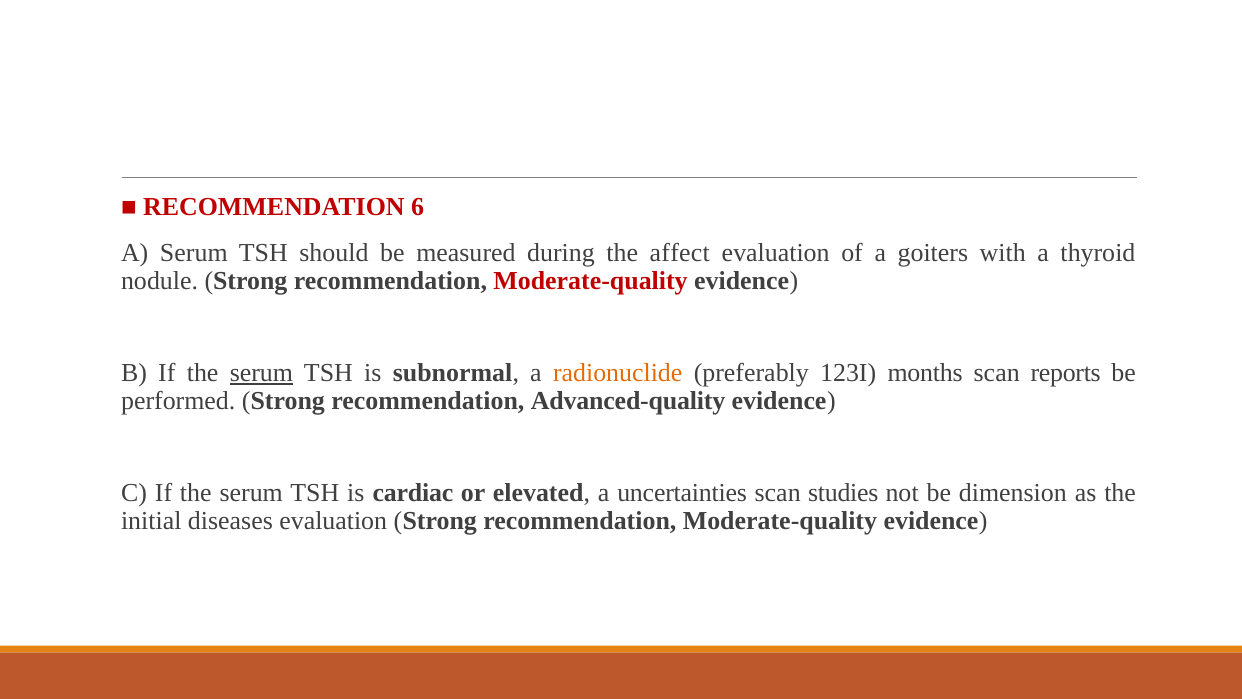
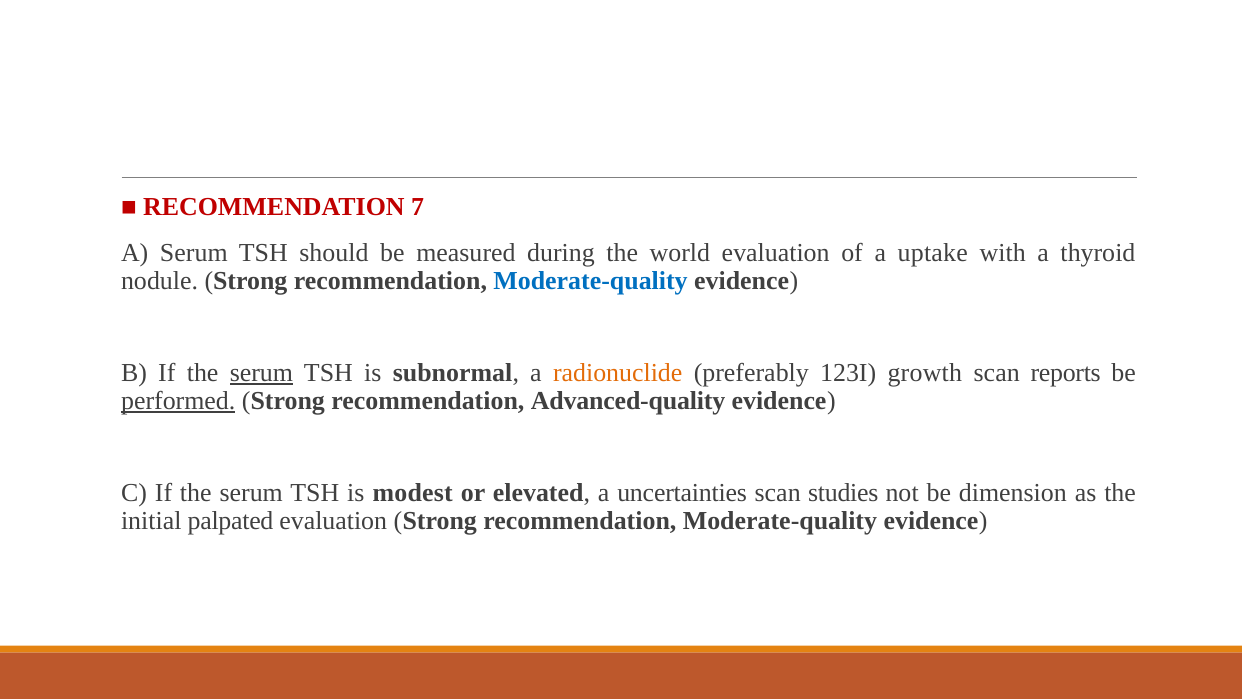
6: 6 -> 7
affect: affect -> world
goiters: goiters -> uptake
Moderate-quality at (591, 281) colour: red -> blue
months: months -> growth
performed underline: none -> present
cardiac: cardiac -> modest
diseases: diseases -> palpated
